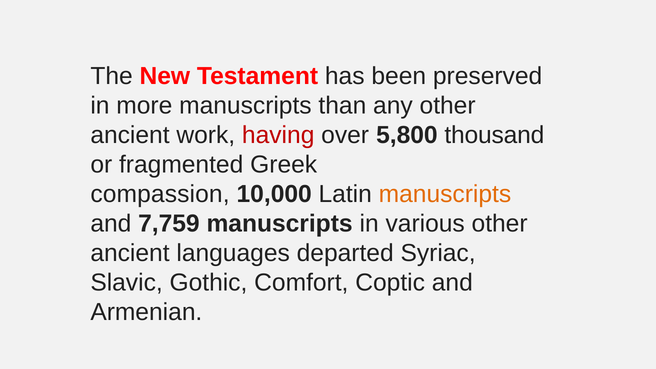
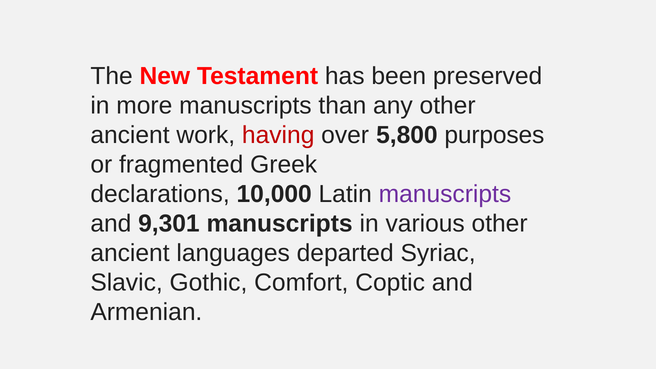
thousand: thousand -> purposes
compassion: compassion -> declarations
manuscripts at (445, 194) colour: orange -> purple
7,759: 7,759 -> 9,301
